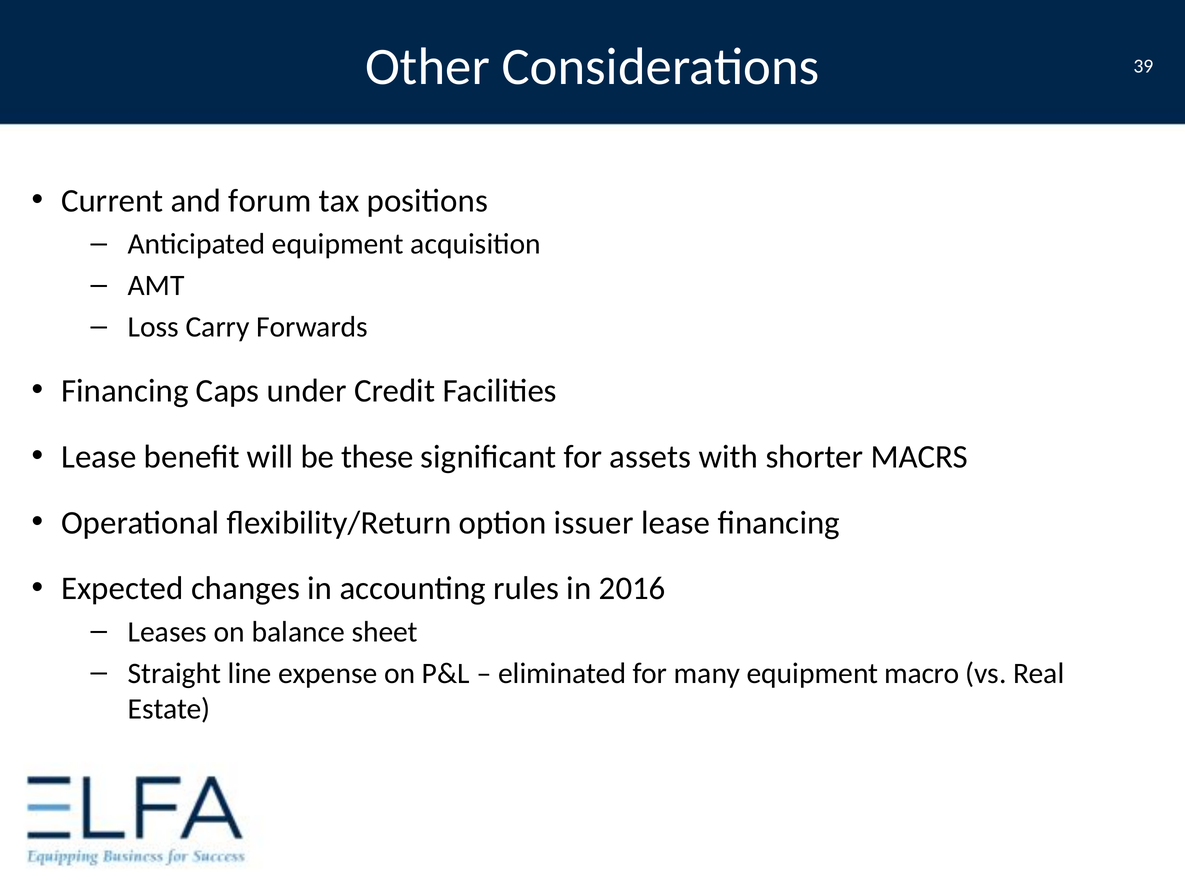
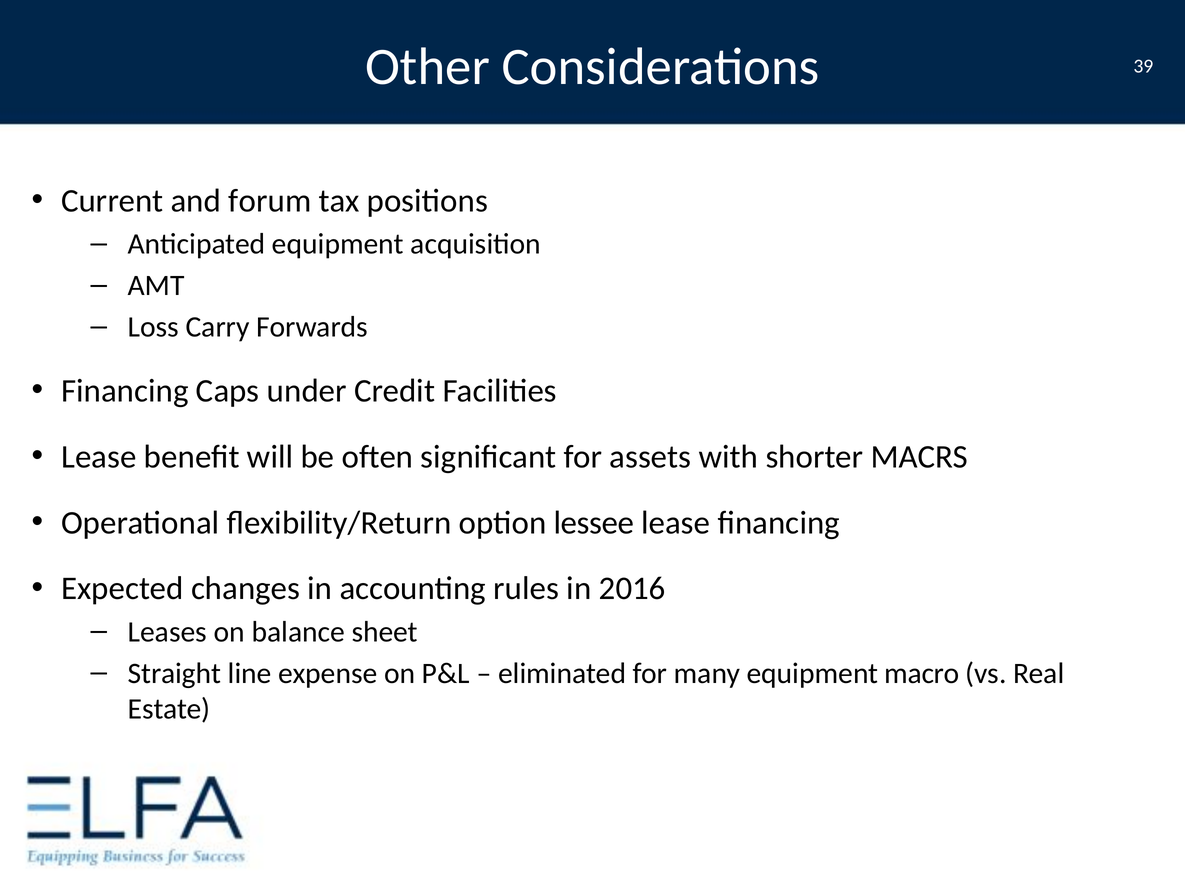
these: these -> often
issuer: issuer -> lessee
